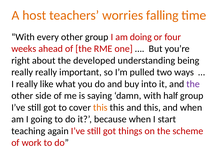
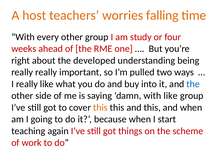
doing: doing -> study
the at (193, 84) colour: purple -> blue
with half: half -> like
